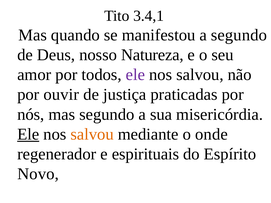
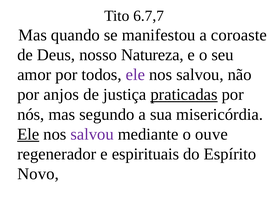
3.4,1: 3.4,1 -> 6.7,7
a segundo: segundo -> coroaste
ouvir: ouvir -> anjos
praticadas underline: none -> present
salvou at (92, 134) colour: orange -> purple
onde: onde -> ouve
